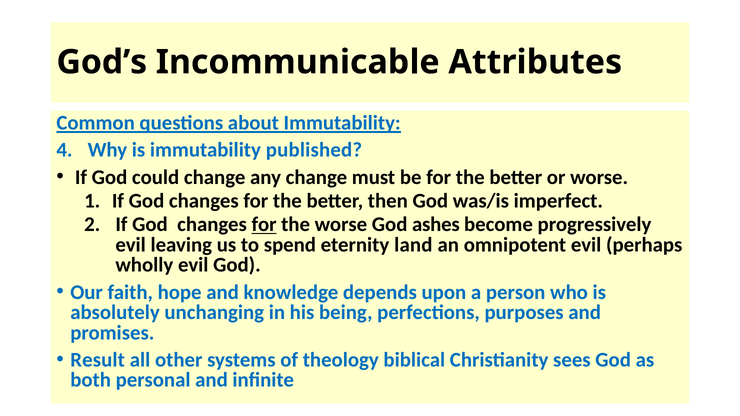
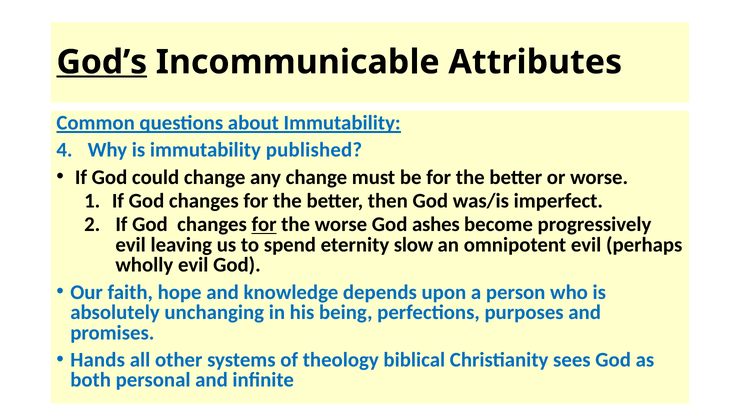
God’s underline: none -> present
land: land -> slow
Result: Result -> Hands
